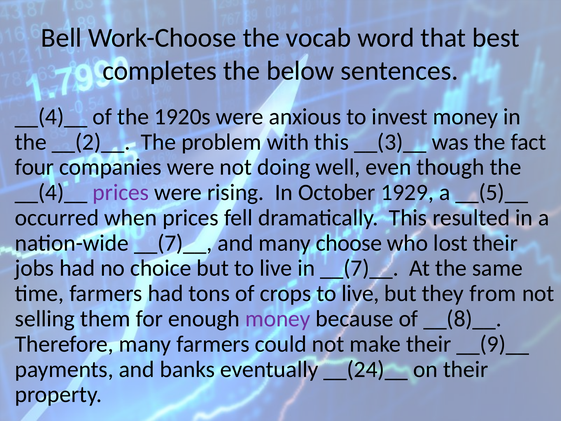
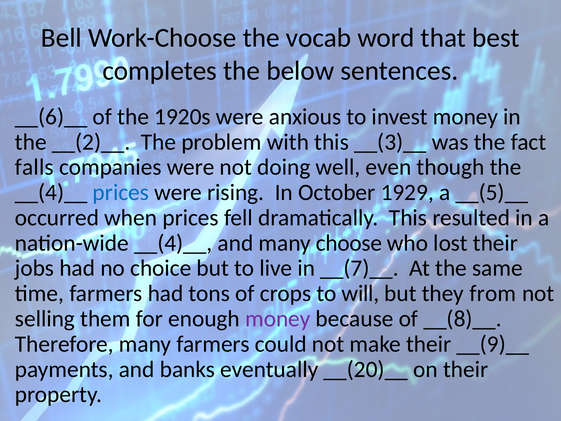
__(4)__ at (51, 117): __(4)__ -> __(6)__
four: four -> falls
prices at (121, 192) colour: purple -> blue
nation-wide __(7)__: __(7)__ -> __(4)__
crops to live: live -> will
__(24)__: __(24)__ -> __(20)__
